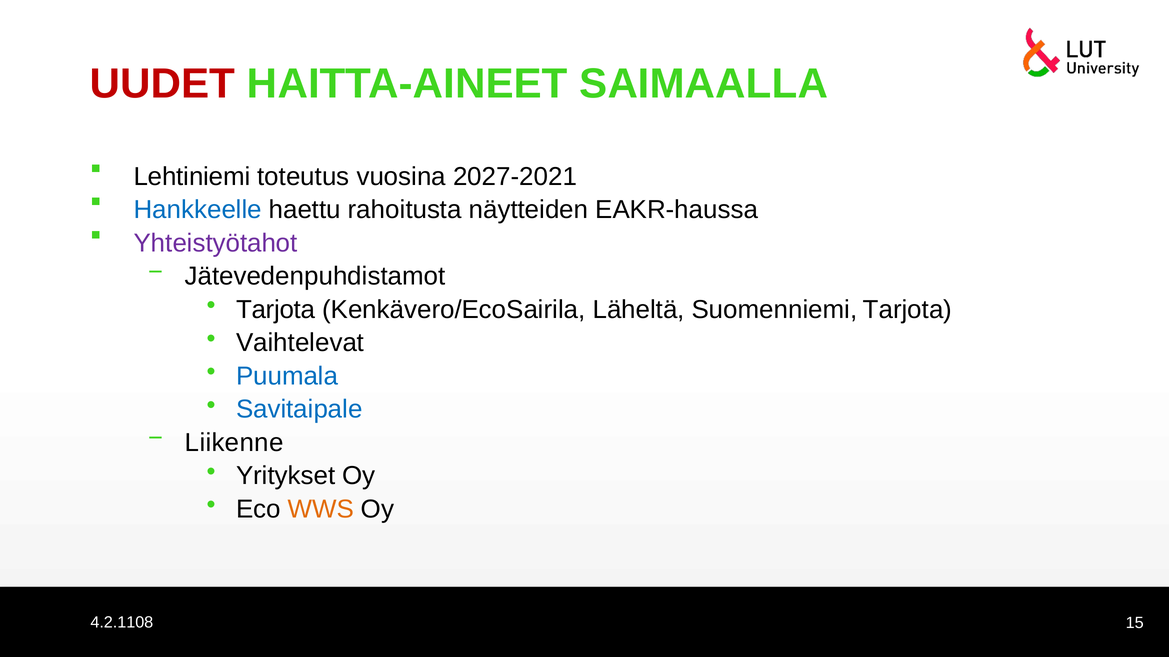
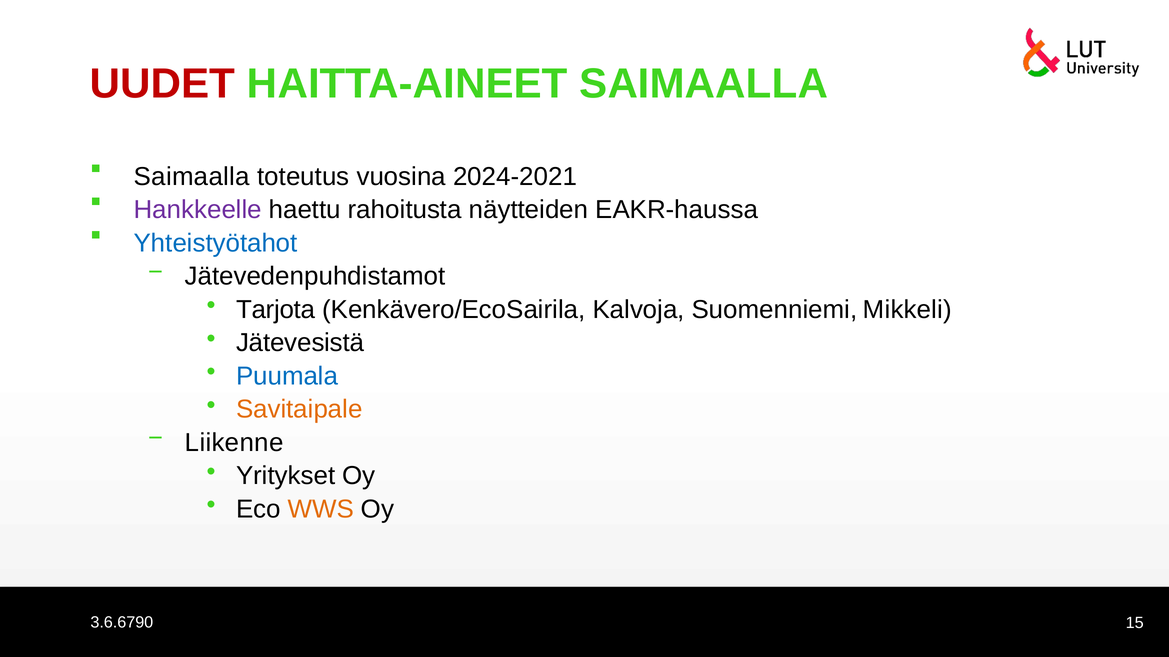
Lehtiniemi at (192, 177): Lehtiniemi -> Saimaalla
2027-2021: 2027-2021 -> 2024-2021
Hankkeelle colour: blue -> purple
Yhteistyötahot colour: purple -> blue
Läheltä: Läheltä -> Kalvoja
Suomenniemi Tarjota: Tarjota -> Mikkeli
Vaihtelevat: Vaihtelevat -> Jätevesistä
Savitaipale colour: blue -> orange
4.2.1108: 4.2.1108 -> 3.6.6790
